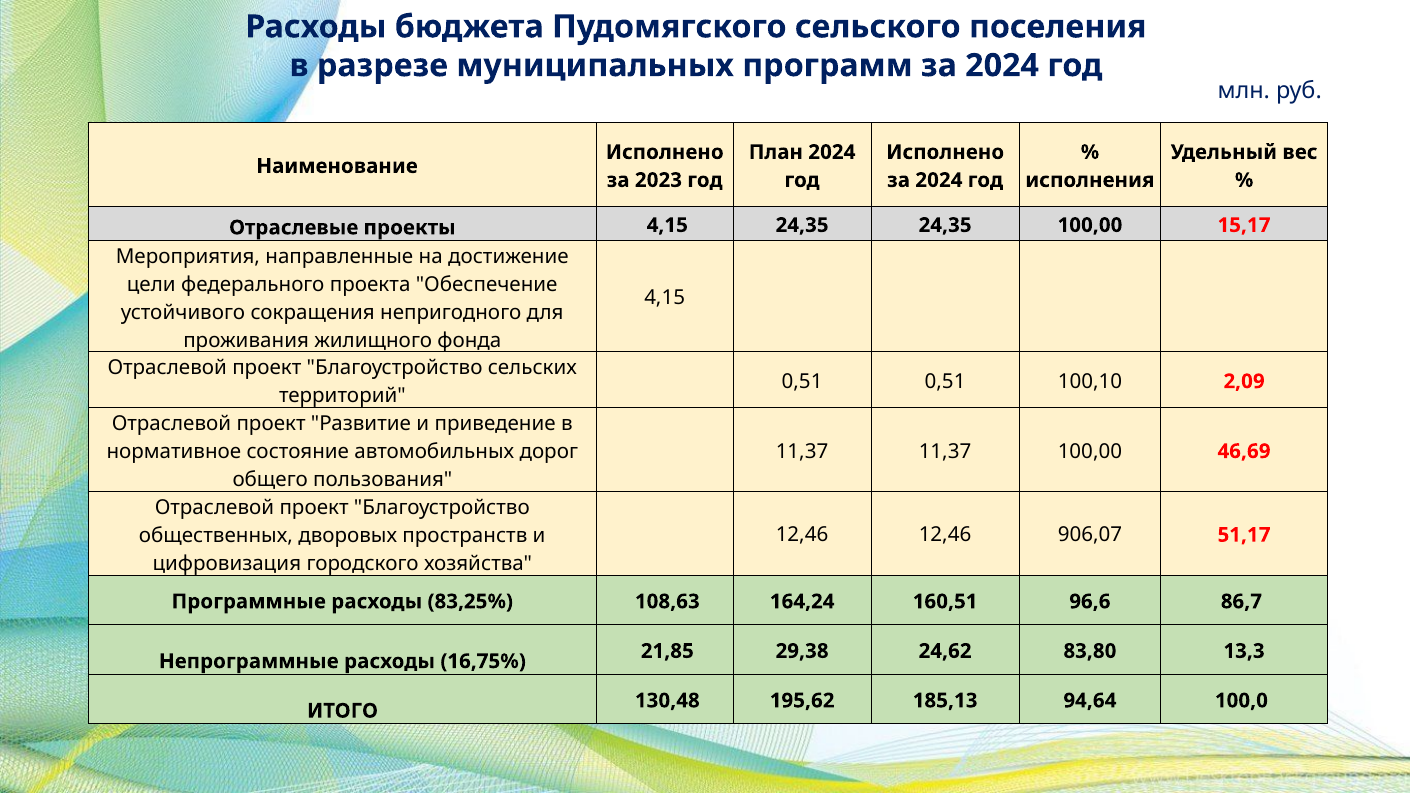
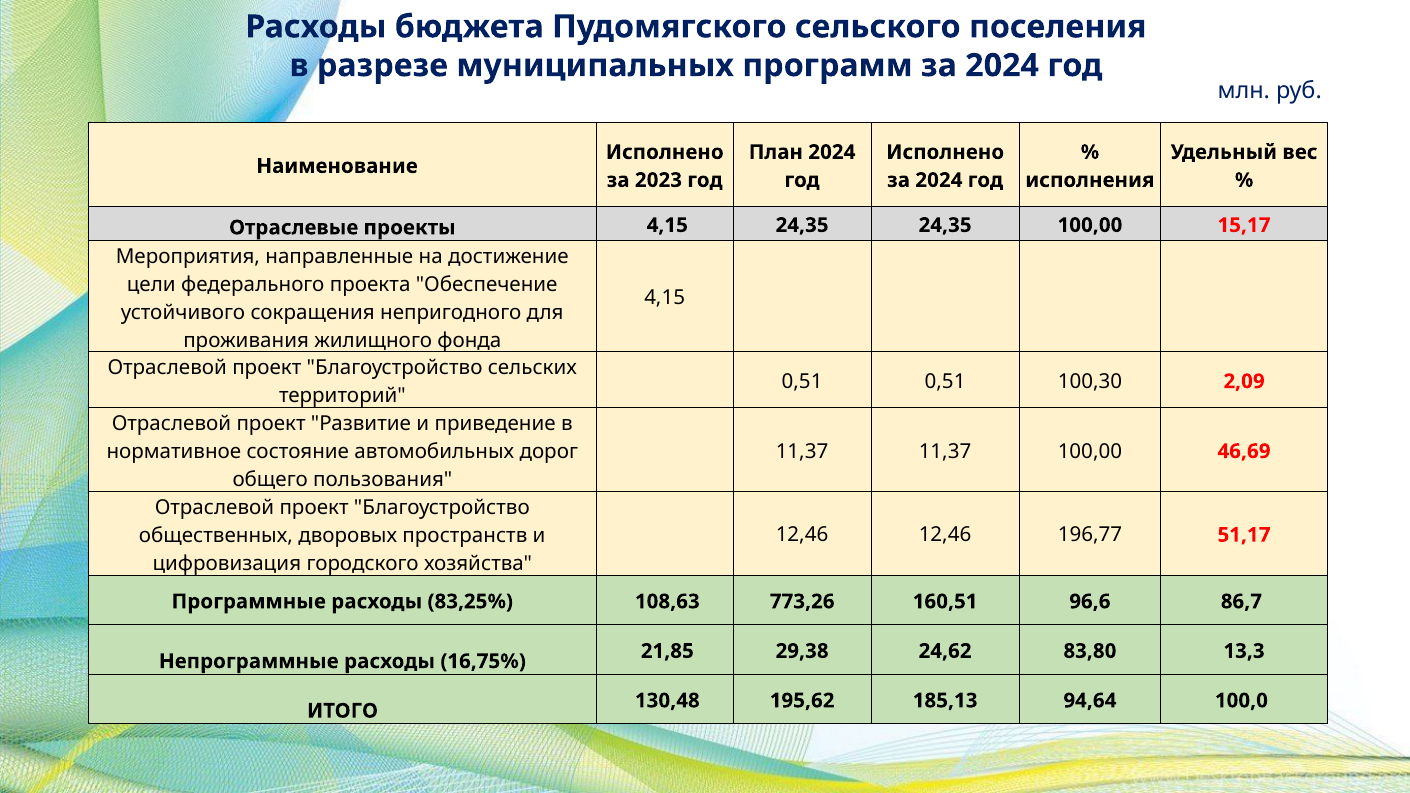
100,10: 100,10 -> 100,30
906,07: 906,07 -> 196,77
164,24: 164,24 -> 773,26
